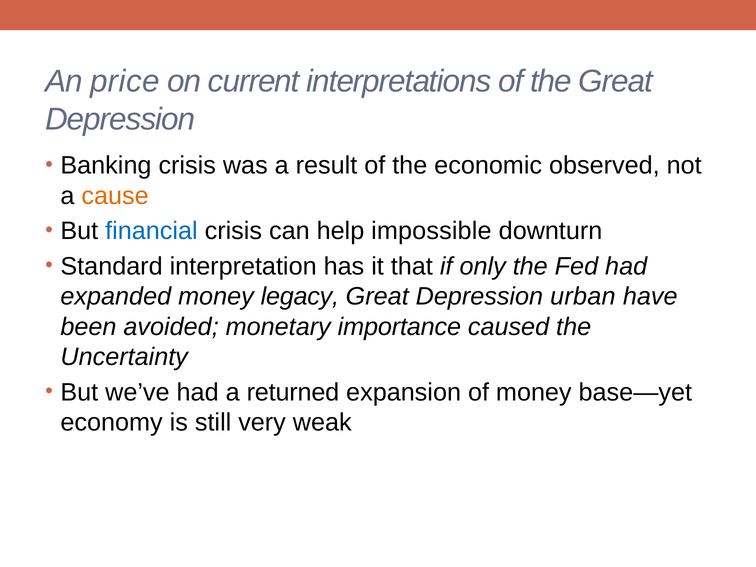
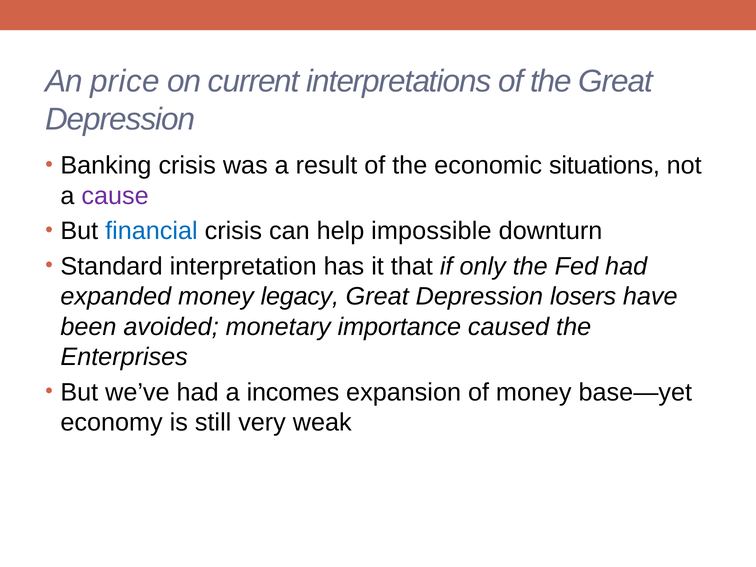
observed: observed -> situations
cause colour: orange -> purple
urban: urban -> losers
Uncertainty: Uncertainty -> Enterprises
returned: returned -> incomes
